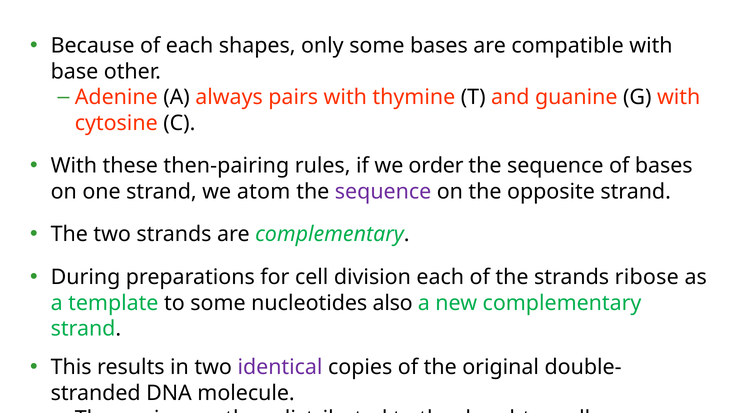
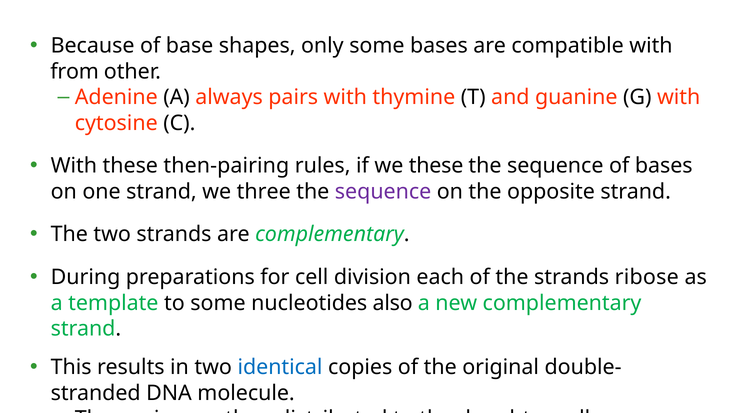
of each: each -> base
base: base -> from
we order: order -> these
atom: atom -> three
identical colour: purple -> blue
